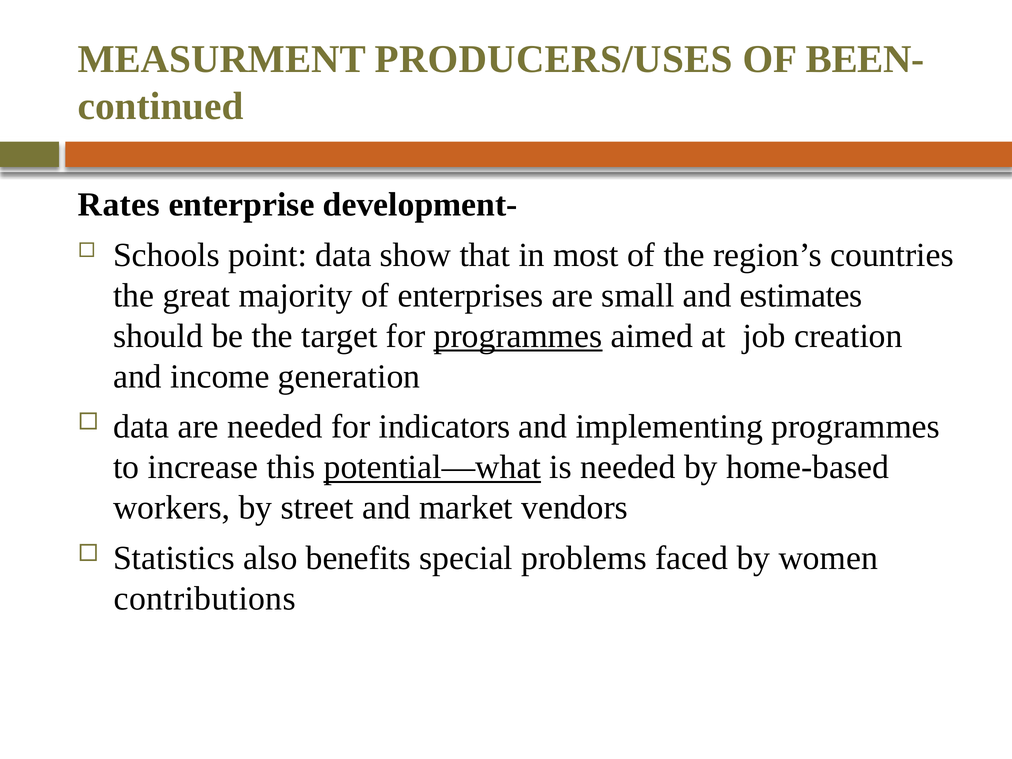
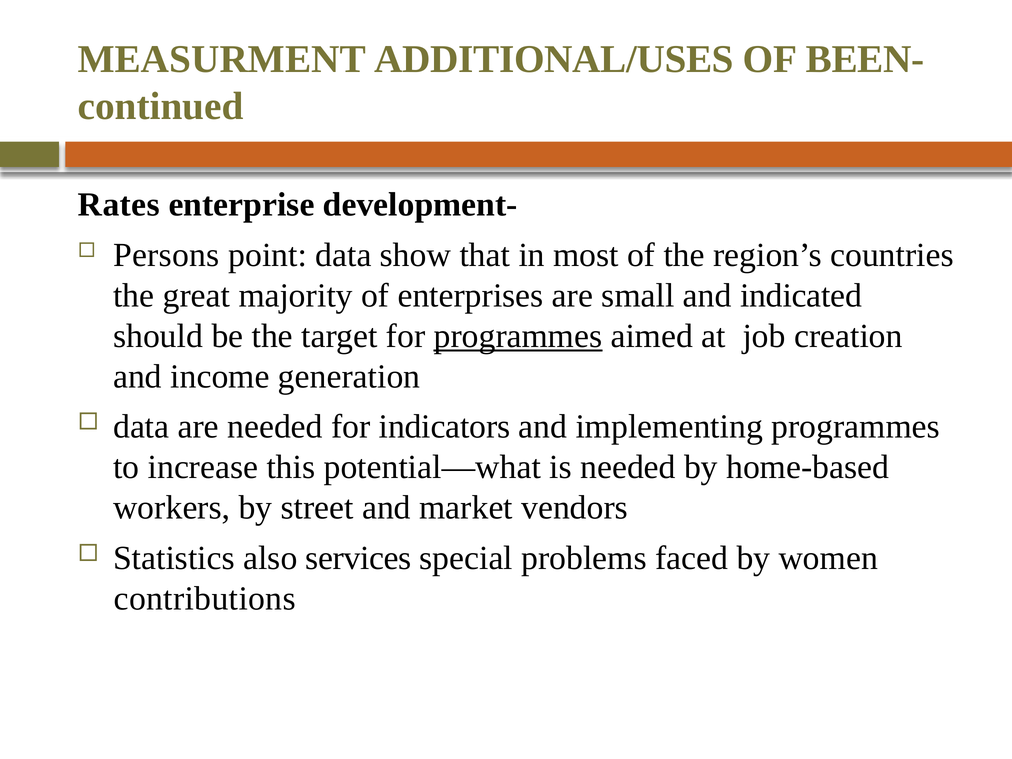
PRODUCERS/USES: PRODUCERS/USES -> ADDITIONAL/USES
Schools: Schools -> Persons
estimates: estimates -> indicated
potential—what underline: present -> none
benefits: benefits -> services
